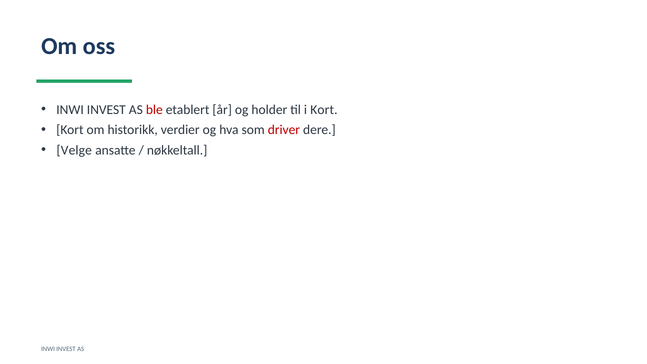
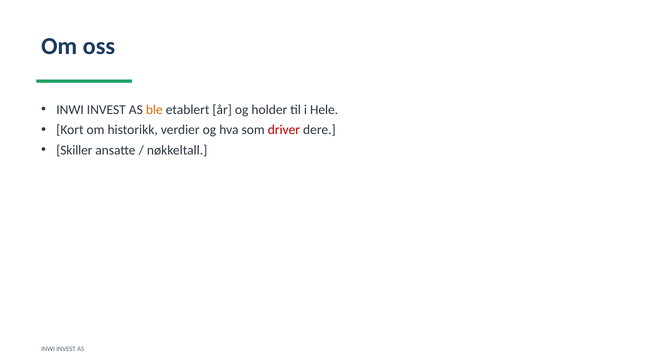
ble colour: red -> orange
i Kort: Kort -> Hele
Velge: Velge -> Skiller
